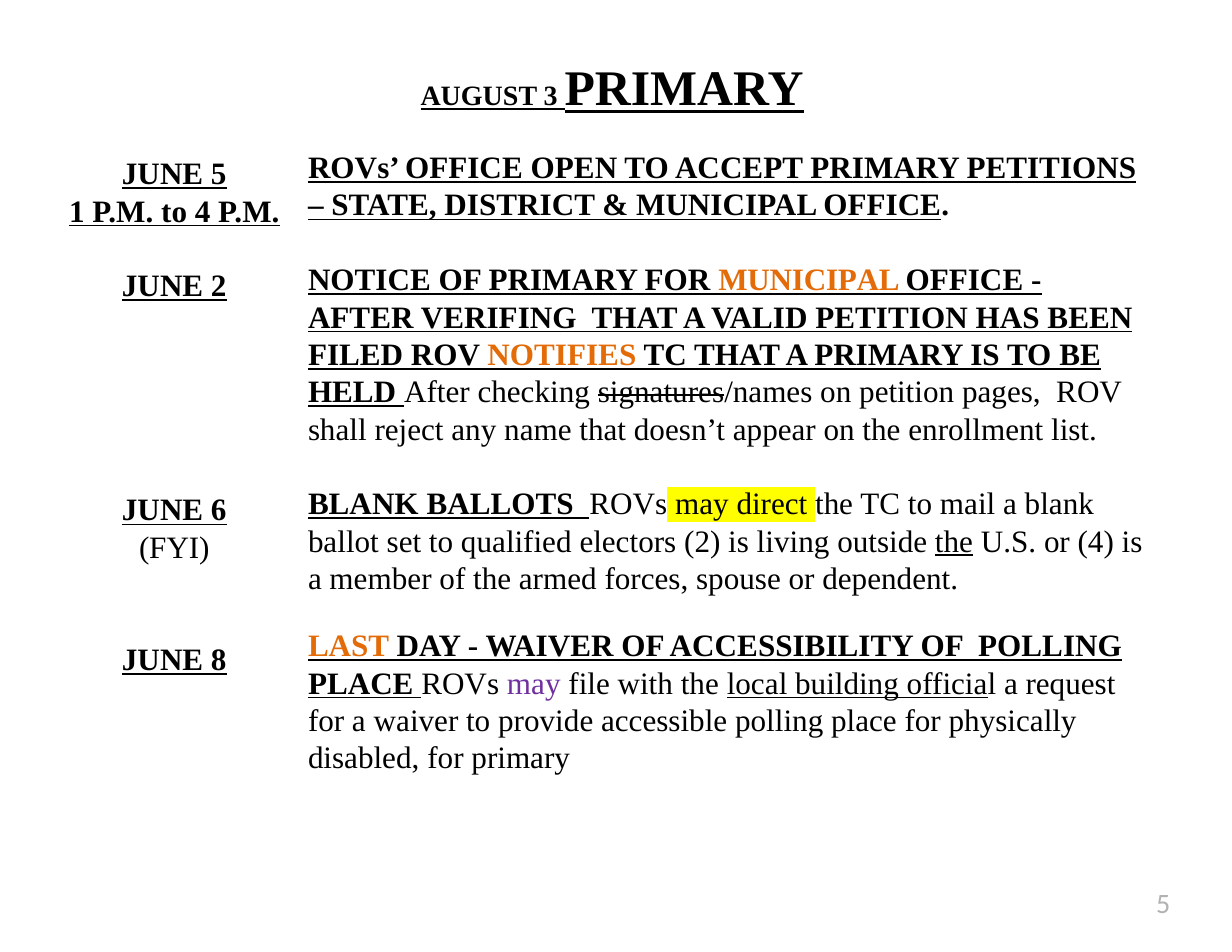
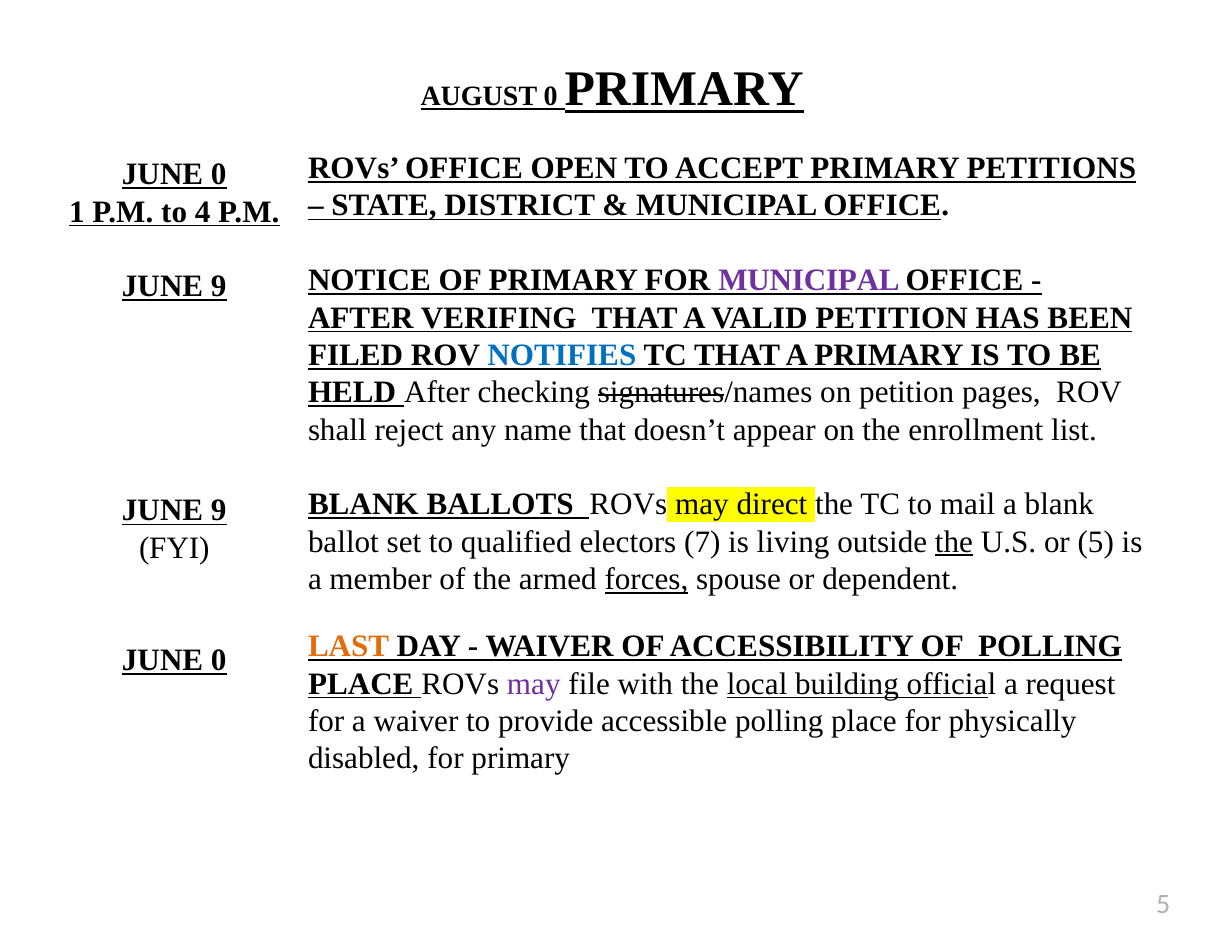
AUGUST 3: 3 -> 0
5 at (219, 175): 5 -> 0
MUNICIPAL at (809, 280) colour: orange -> purple
2 at (219, 287): 2 -> 9
NOTIFIES colour: orange -> blue
6 at (219, 511): 6 -> 9
electors 2: 2 -> 7
or 4: 4 -> 5
forces underline: none -> present
8 at (219, 660): 8 -> 0
